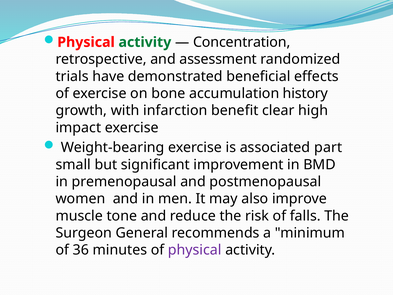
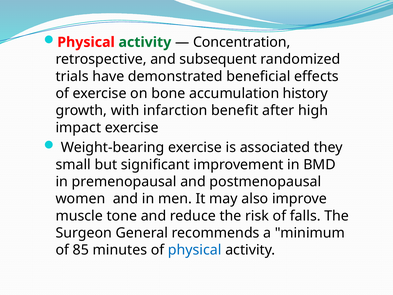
assessment: assessment -> subsequent
clear: clear -> after
part: part -> they
36: 36 -> 85
physical at (195, 250) colour: purple -> blue
